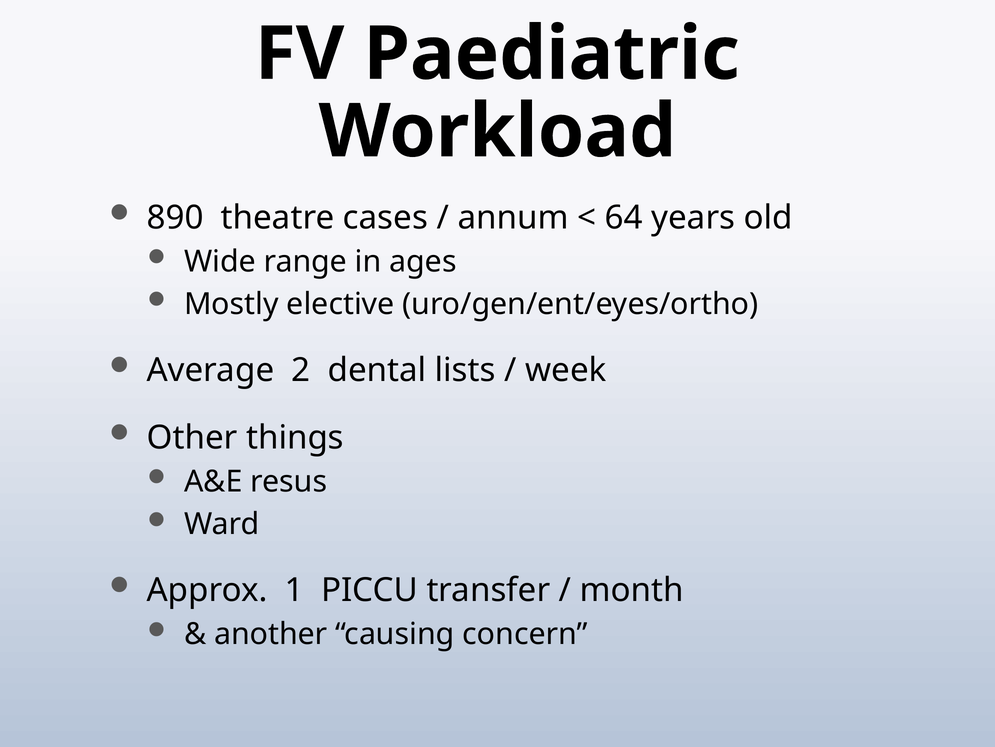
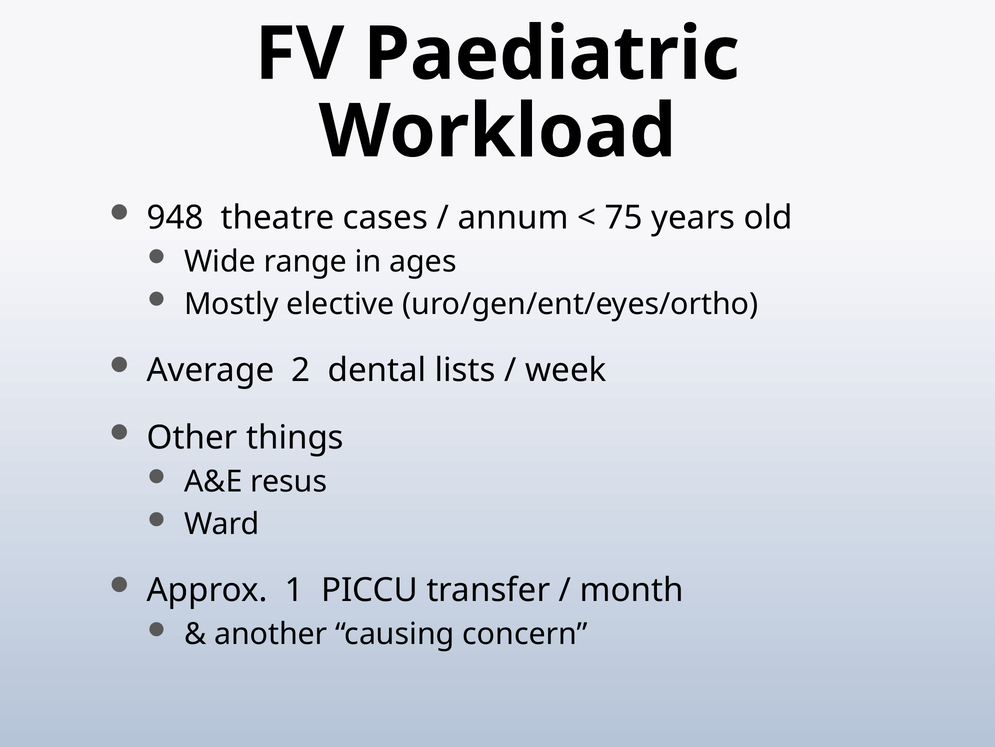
890: 890 -> 948
64: 64 -> 75
